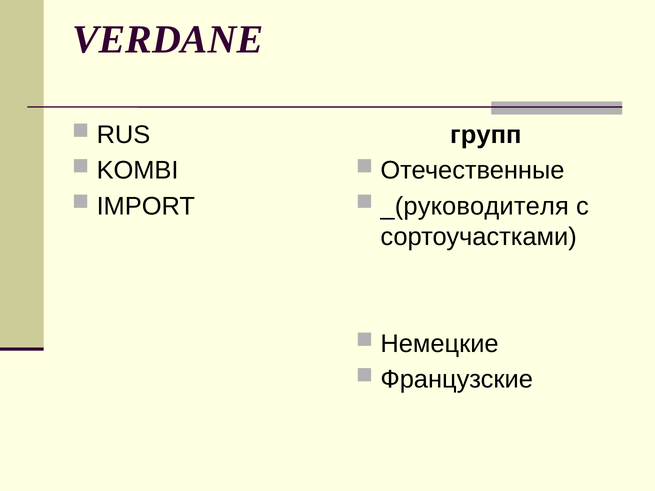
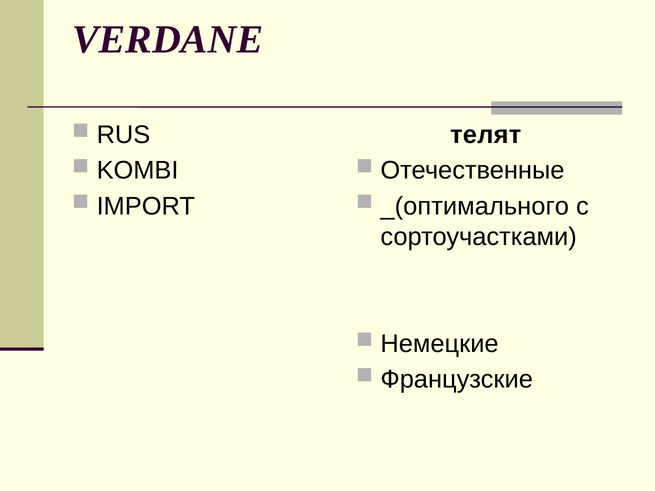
групп: групп -> телят
_(руководителя: _(руководителя -> _(оптимального
